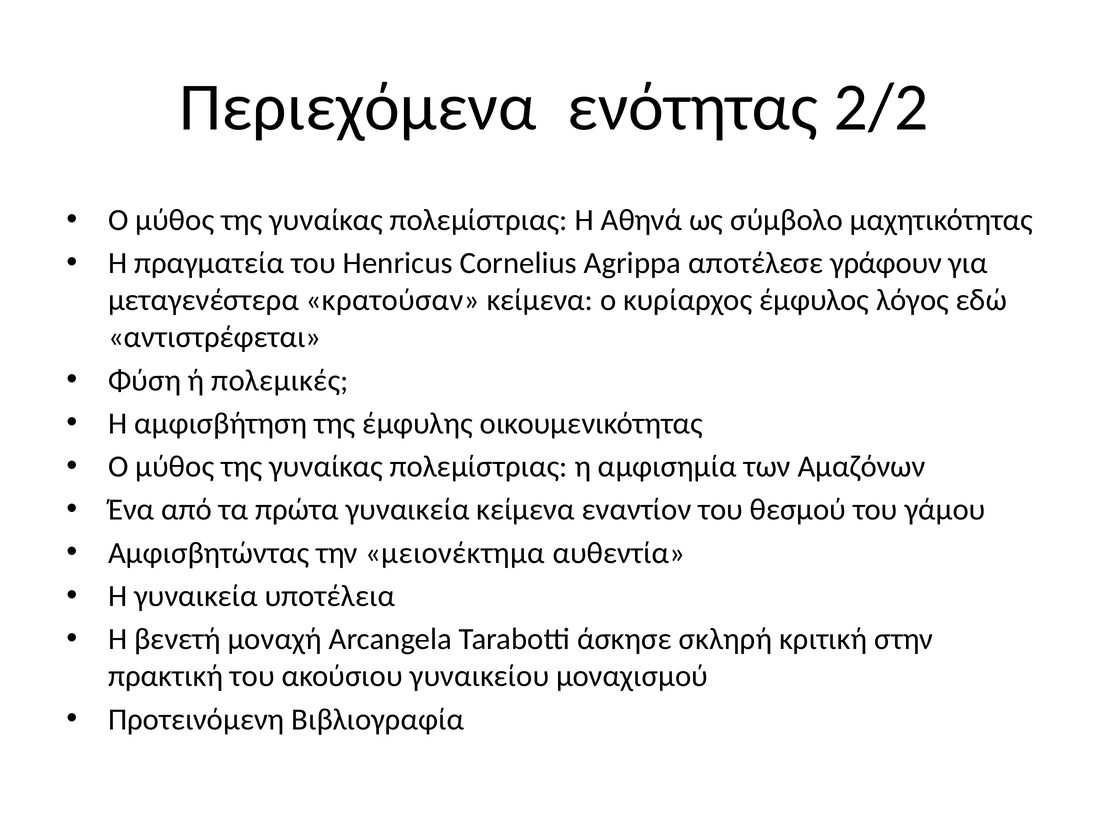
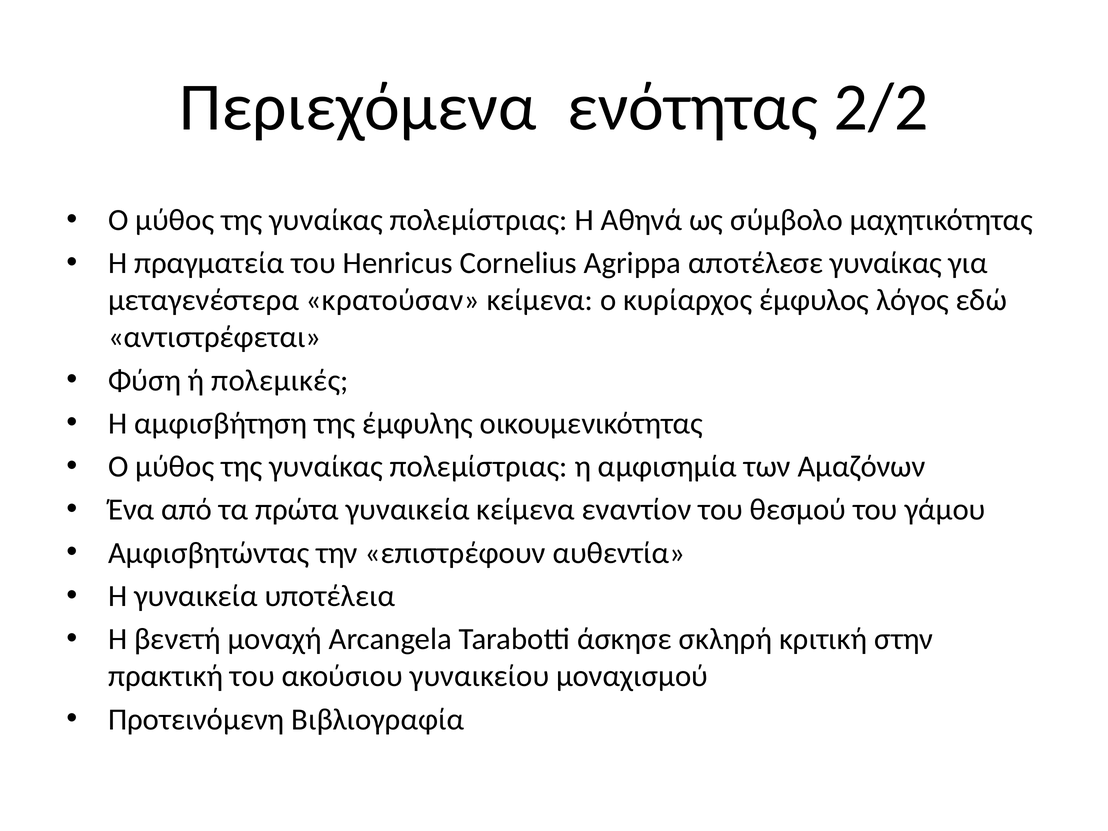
αποτέλεσε γράφουν: γράφουν -> γυναίκας
μειονέκτημα: μειονέκτημα -> επιστρέφουν
